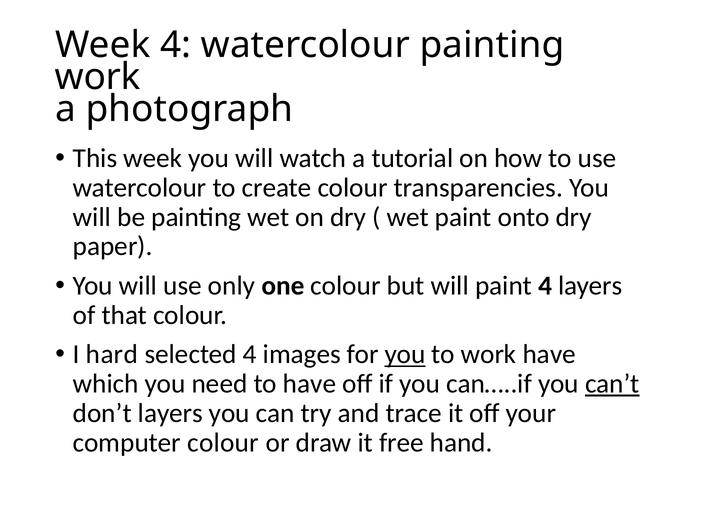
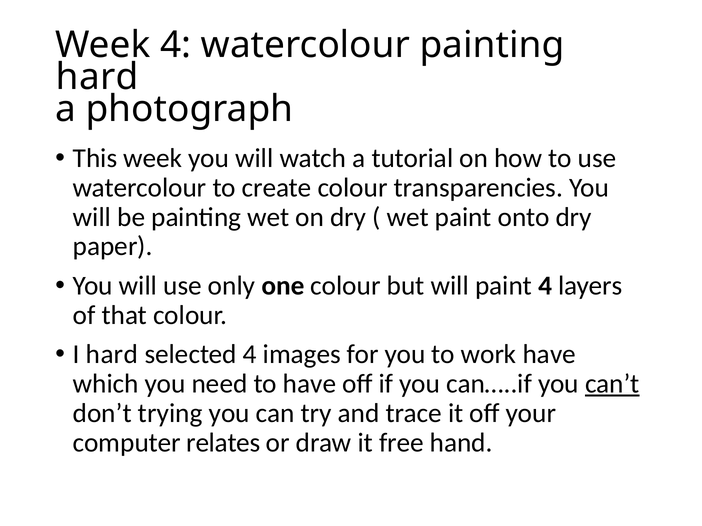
work at (98, 77): work -> hard
you at (405, 355) underline: present -> none
don’t layers: layers -> trying
computer colour: colour -> relates
